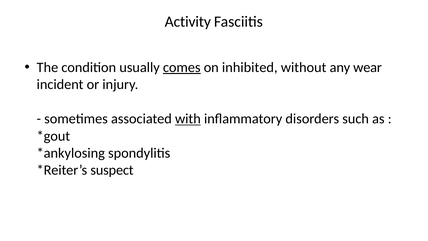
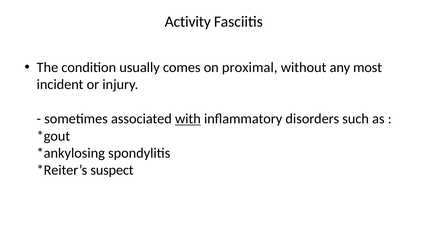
comes underline: present -> none
inhibited: inhibited -> proximal
wear: wear -> most
